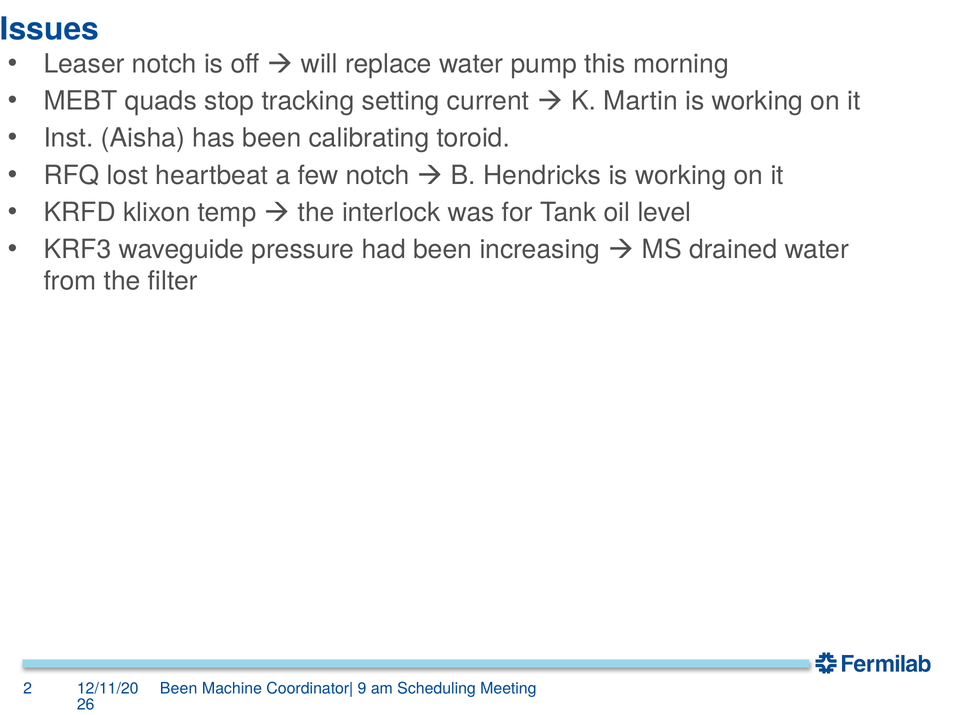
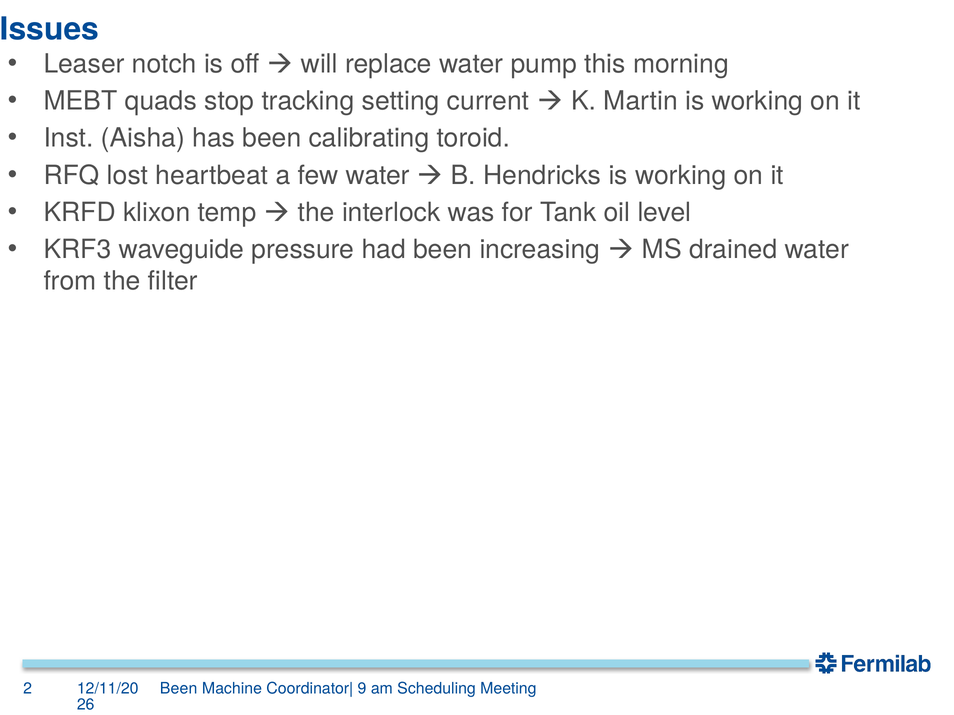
few notch: notch -> water
